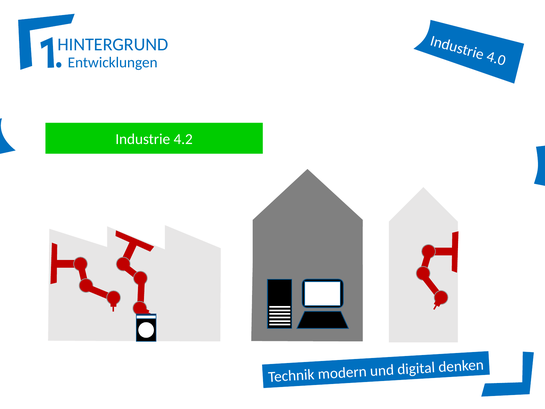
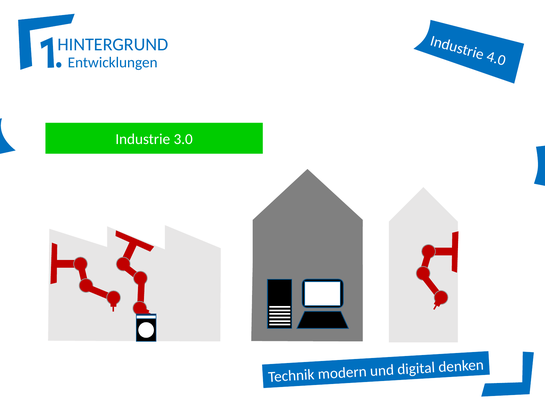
4.2: 4.2 -> 3.0
